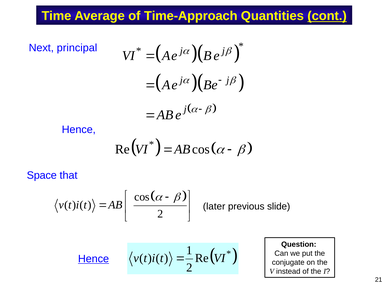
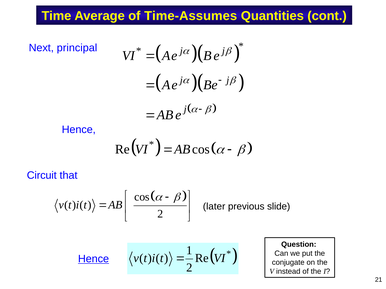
Time-Approach: Time-Approach -> Time-Assumes
cont underline: present -> none
Space: Space -> Circuit
